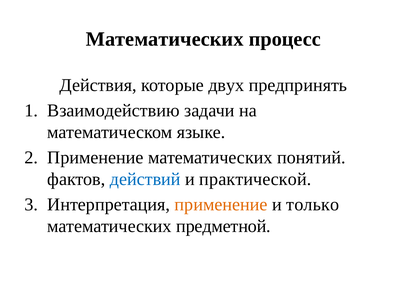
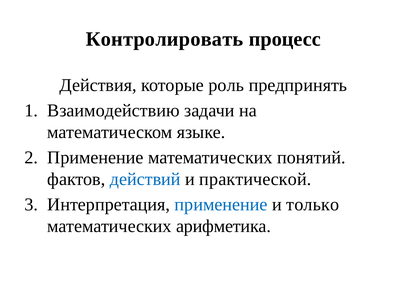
Математических at (165, 39): Математических -> Контролировать
двух: двух -> роль
применение at (221, 205) colour: orange -> blue
предметной: предметной -> арифметика
